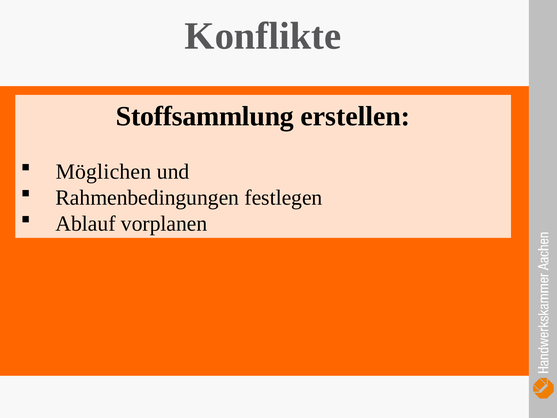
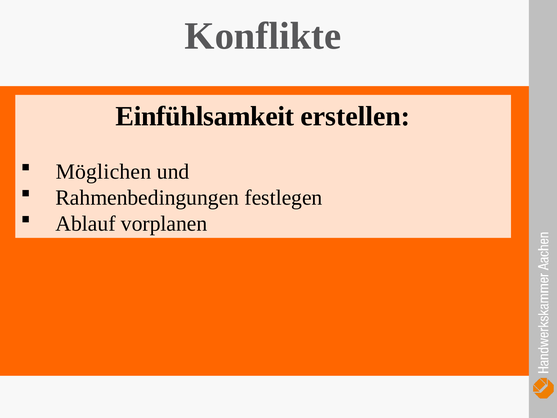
Stoffsammlung: Stoffsammlung -> Einfühlsamkeit
